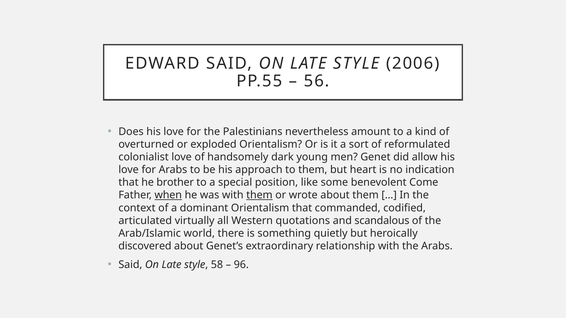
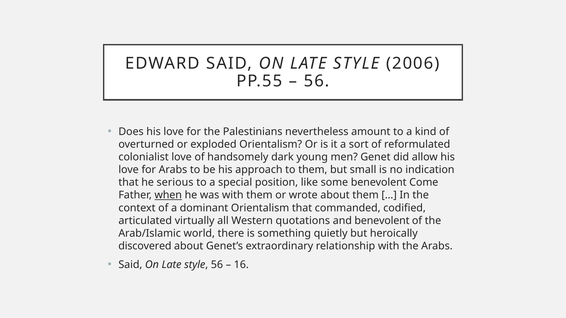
heart: heart -> small
brother: brother -> serious
them at (259, 195) underline: present -> none
and scandalous: scandalous -> benevolent
style 58: 58 -> 56
96: 96 -> 16
